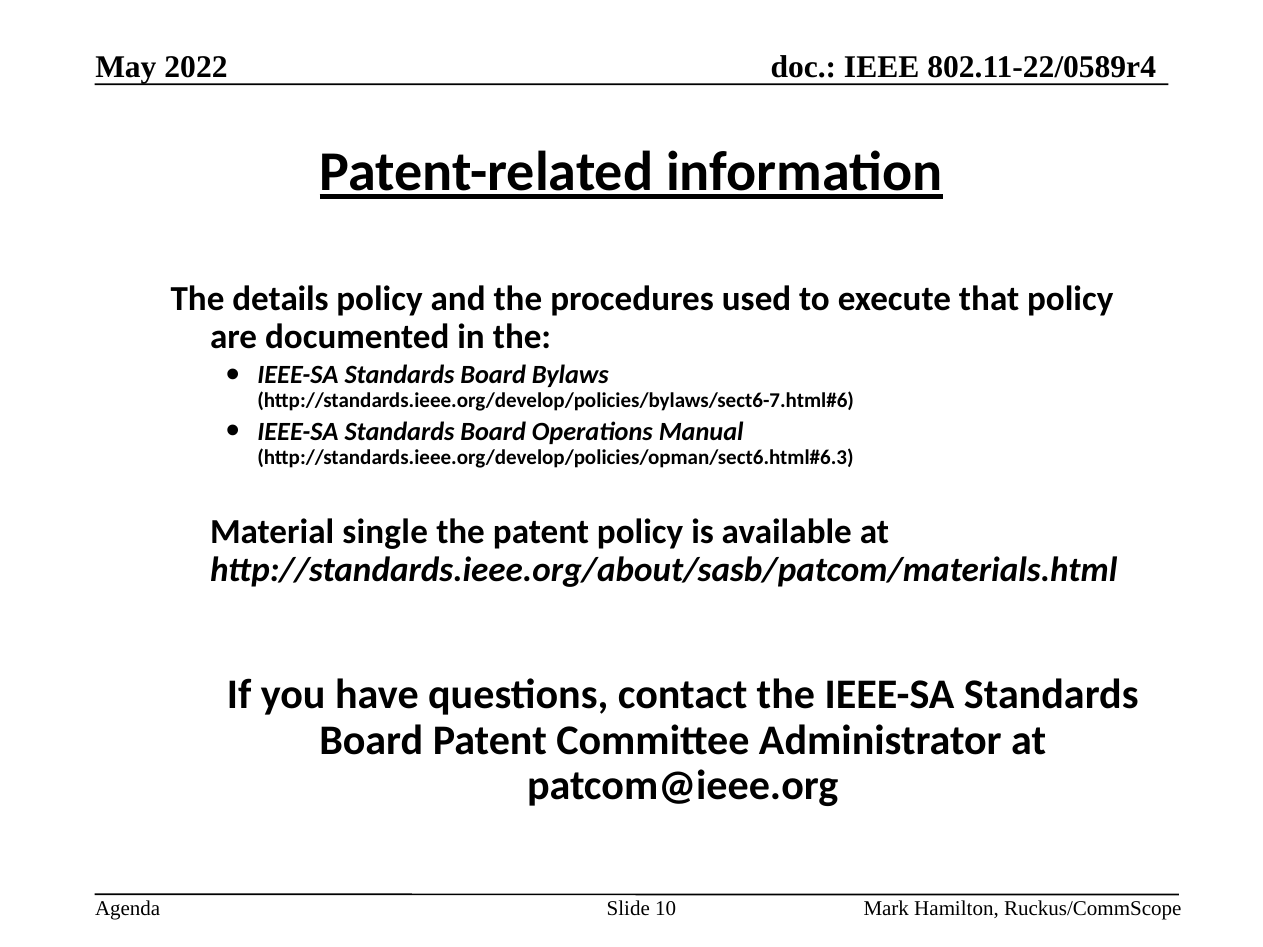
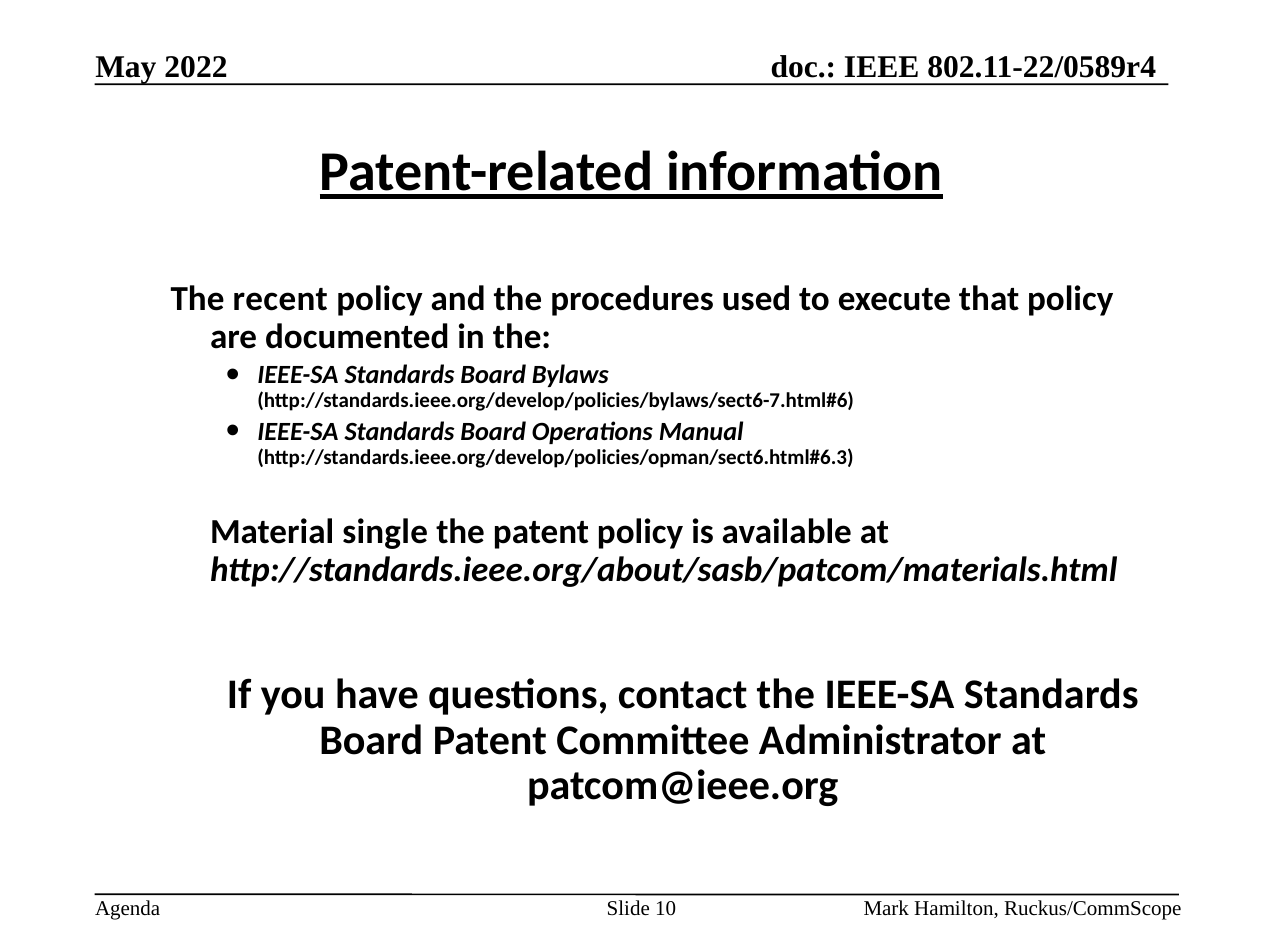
details: details -> recent
